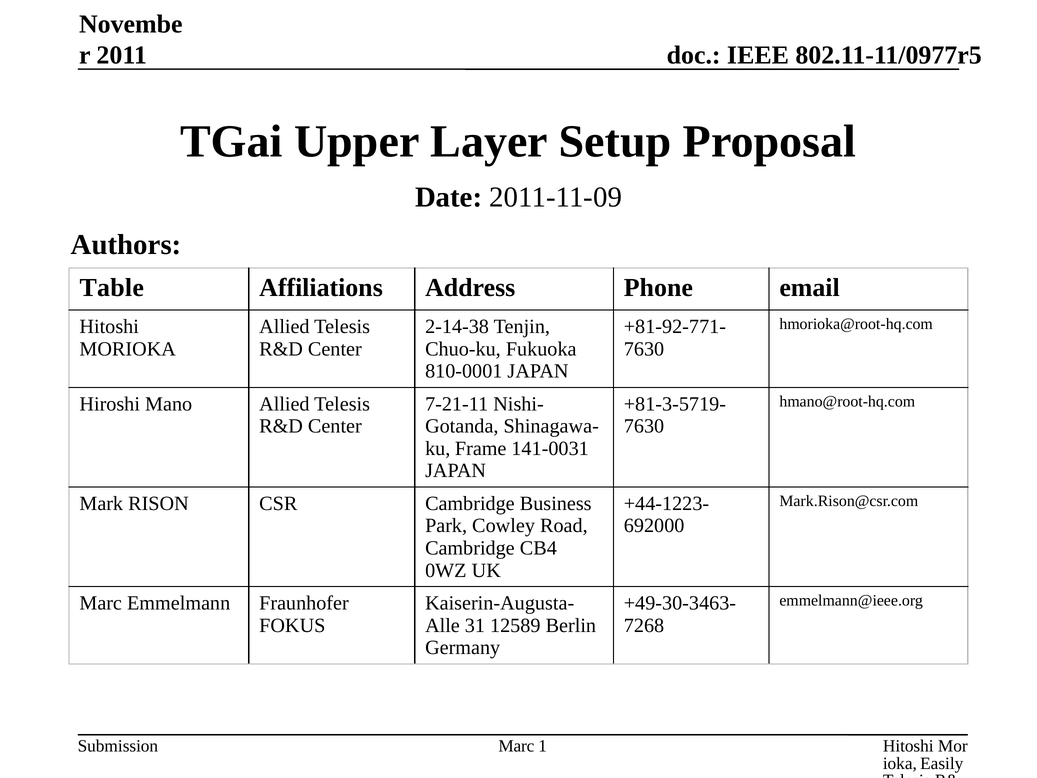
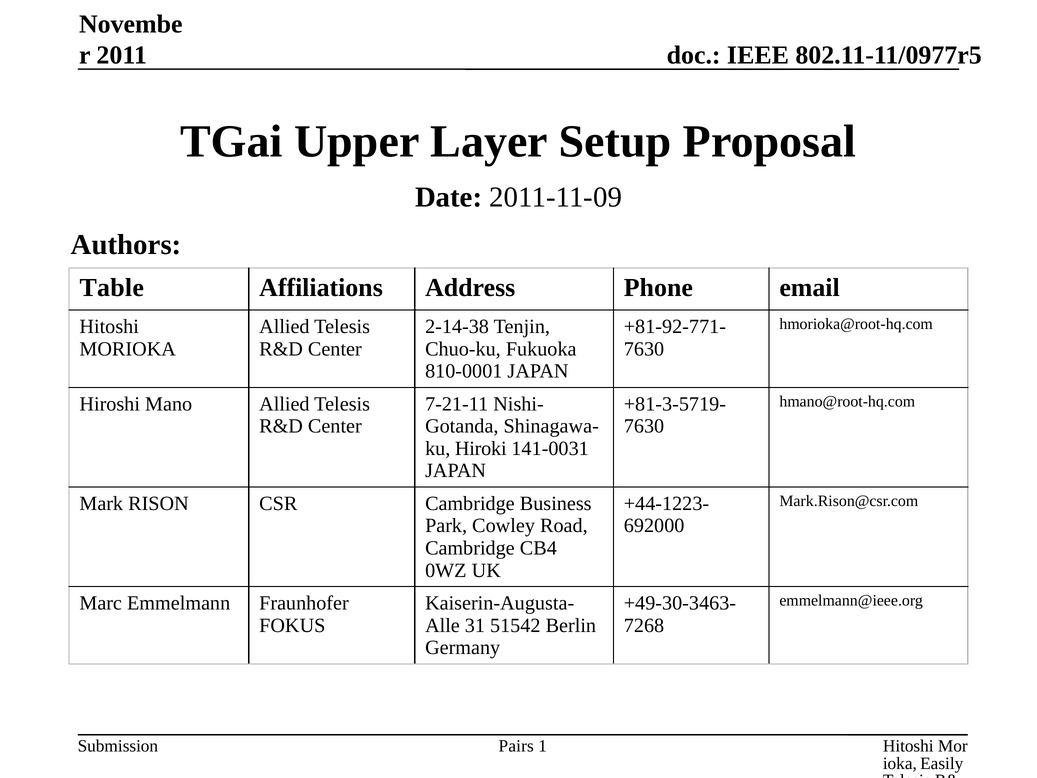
Frame: Frame -> Hiroki
12589: 12589 -> 51542
Marc at (516, 746): Marc -> Pairs
